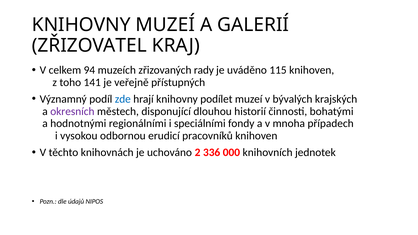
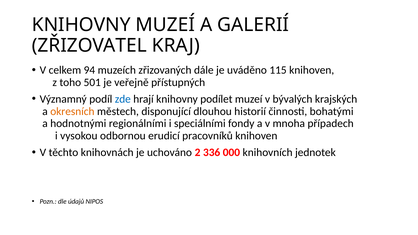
rady: rady -> dále
141: 141 -> 501
okresních colour: purple -> orange
